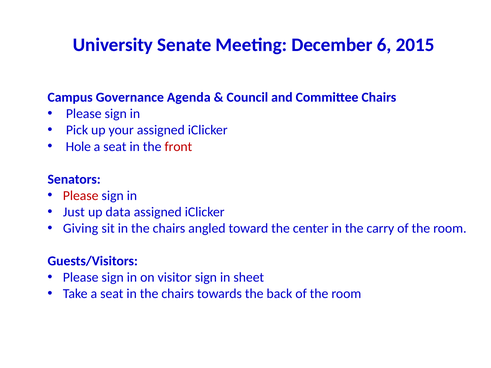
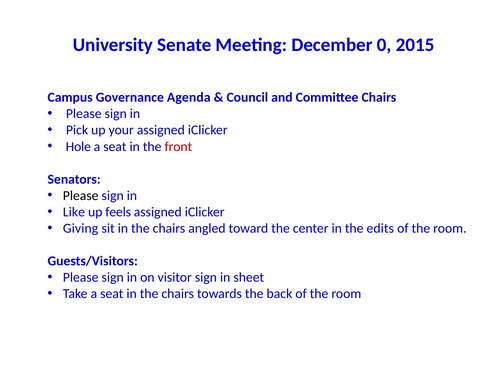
6: 6 -> 0
Please at (81, 196) colour: red -> black
Just: Just -> Like
data: data -> feels
carry: carry -> edits
